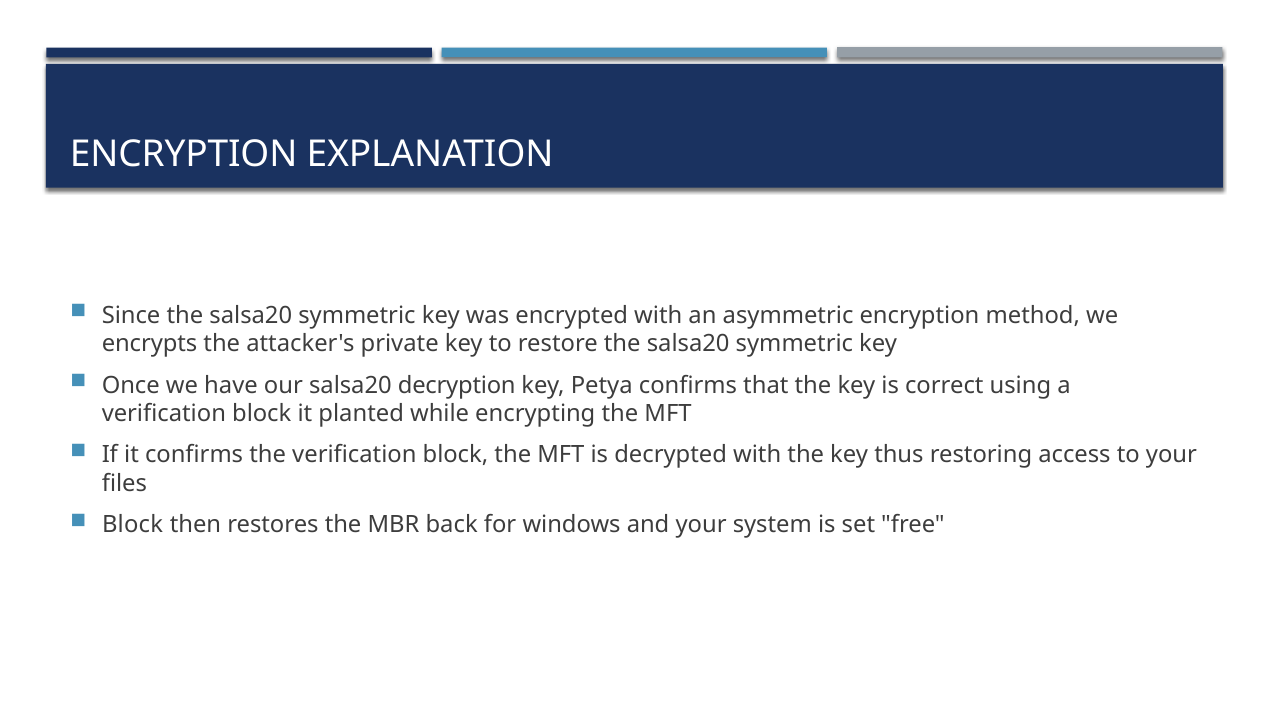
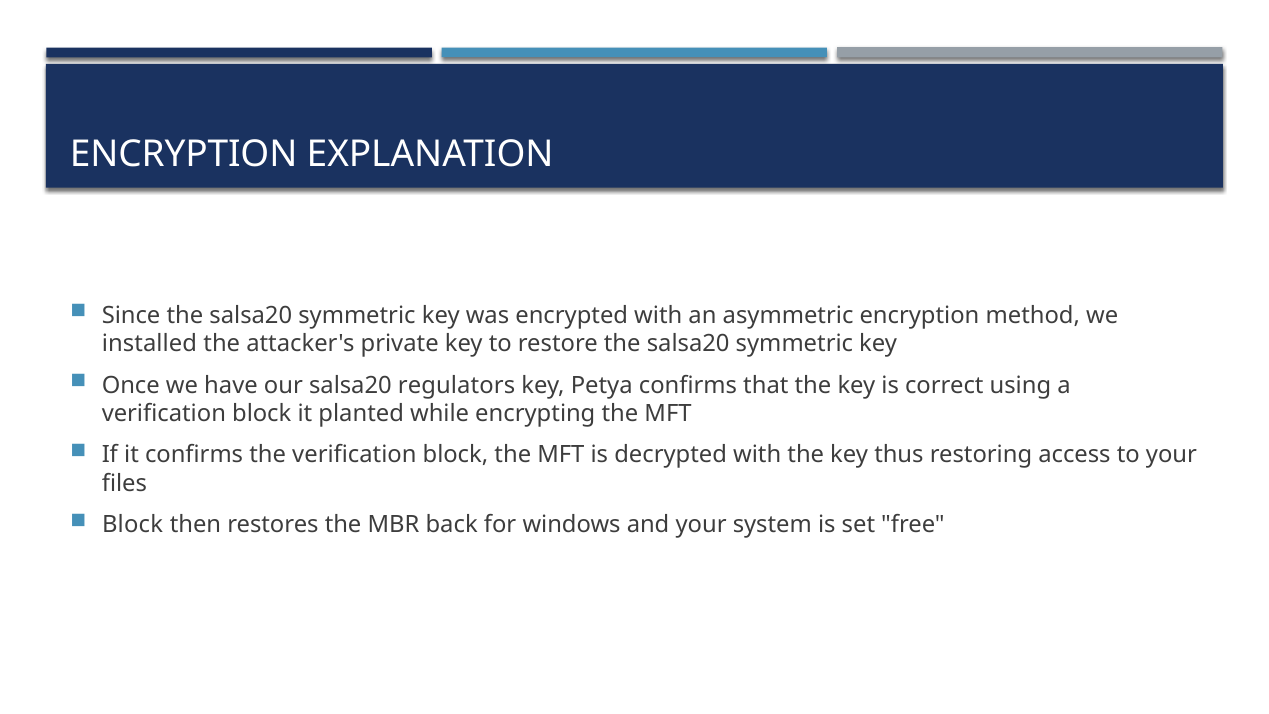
encrypts: encrypts -> installed
decryption: decryption -> regulators
